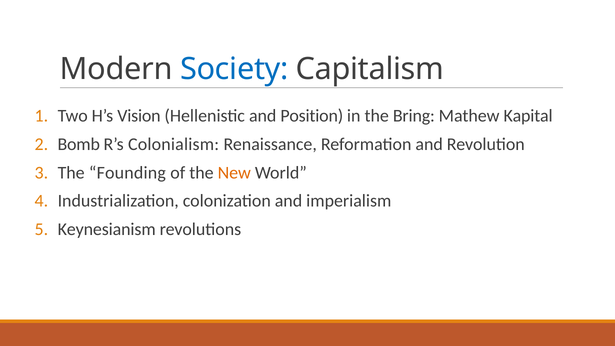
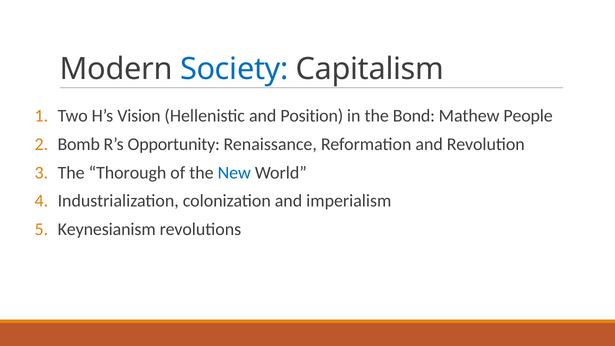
Bring: Bring -> Bond
Kapital: Kapital -> People
Colonialism: Colonialism -> Opportunity
Founding: Founding -> Thorough
New colour: orange -> blue
